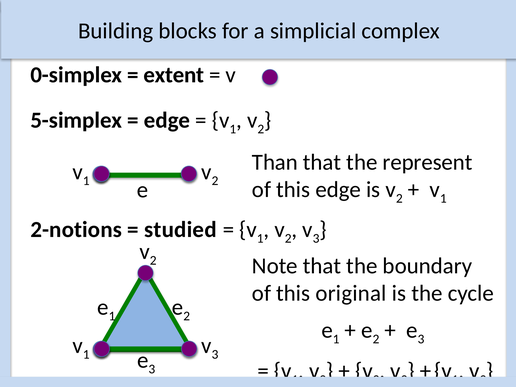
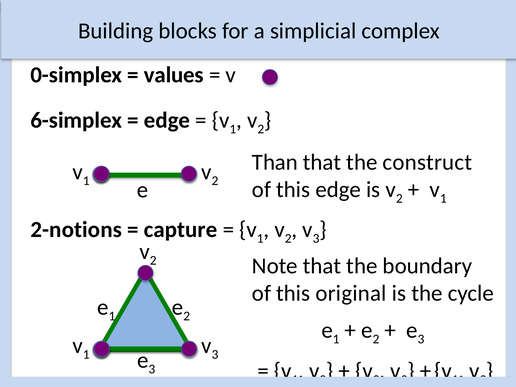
extent: extent -> values
5-simplex: 5-simplex -> 6-simplex
represent: represent -> construct
studied: studied -> capture
